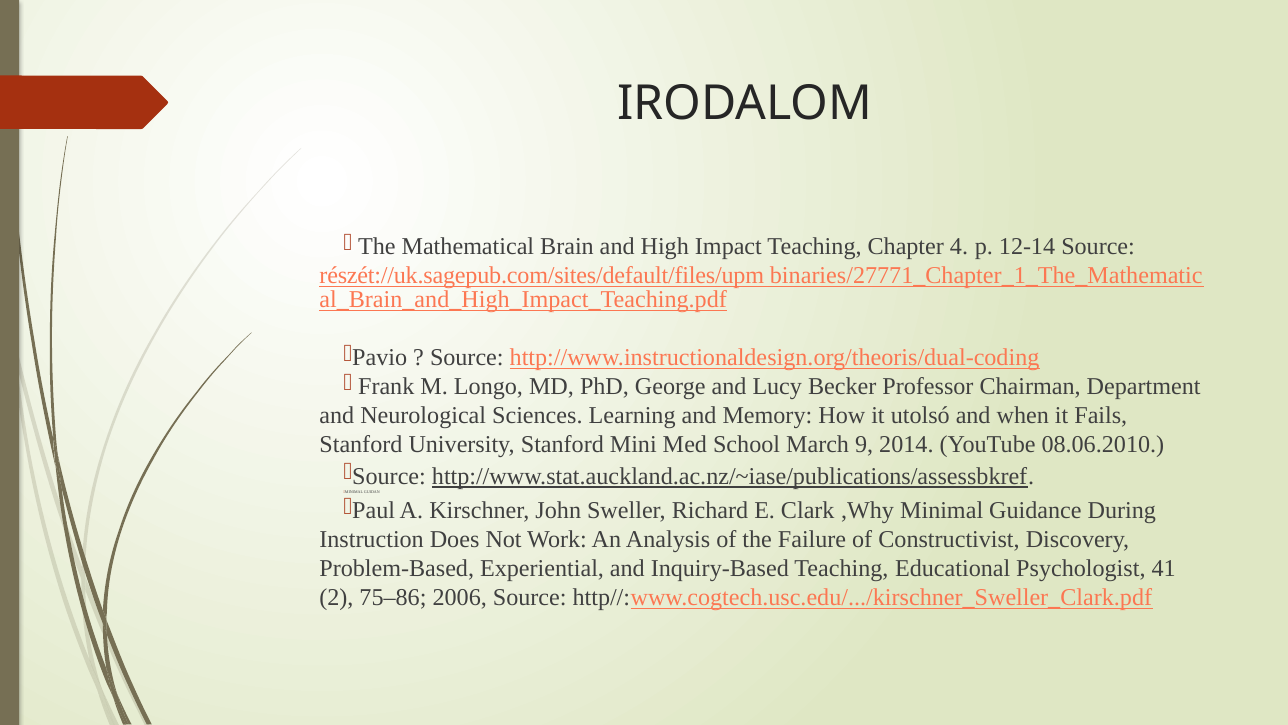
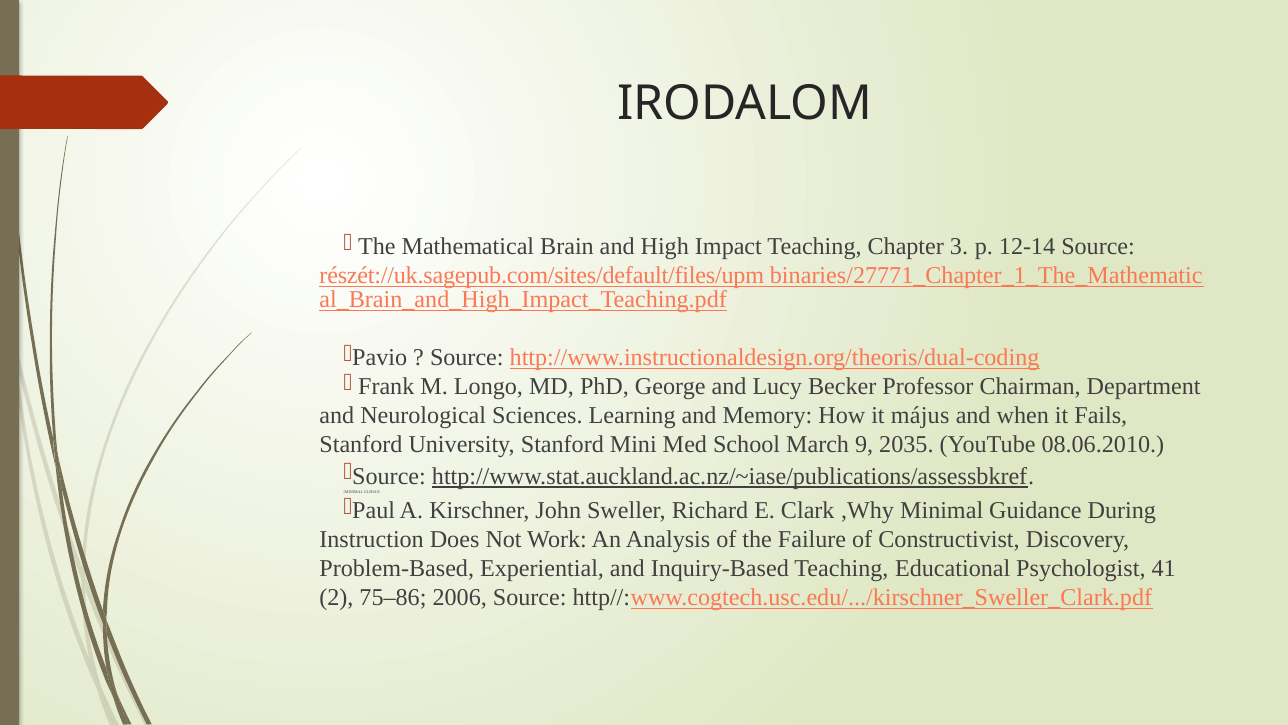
4: 4 -> 3
utolsó: utolsó -> május
2014: 2014 -> 2035
